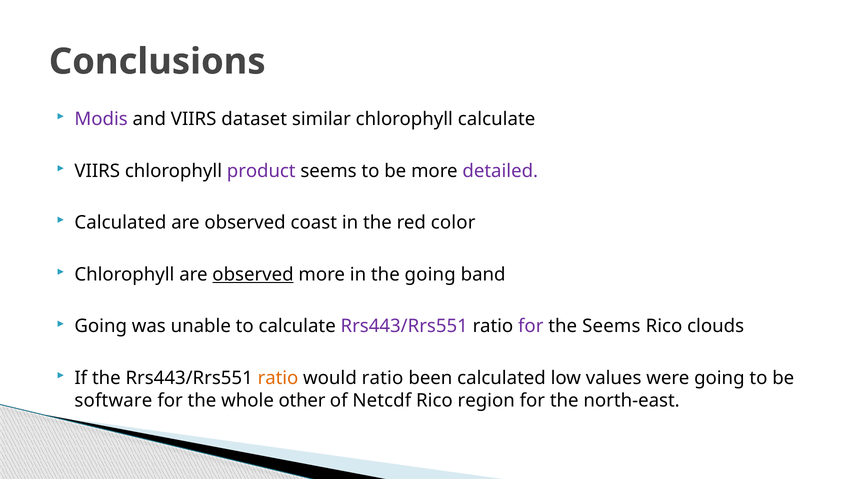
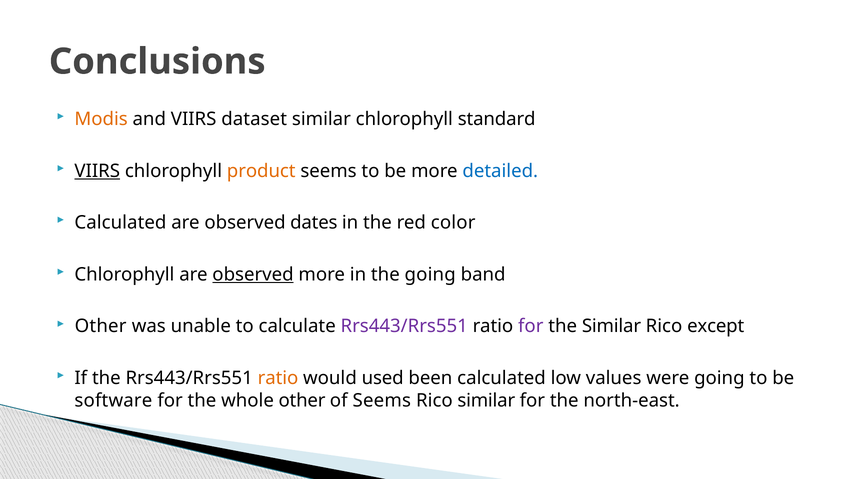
Modis colour: purple -> orange
chlorophyll calculate: calculate -> standard
VIIRS at (97, 171) underline: none -> present
product colour: purple -> orange
detailed colour: purple -> blue
coast: coast -> dates
Going at (101, 326): Going -> Other
the Seems: Seems -> Similar
clouds: clouds -> except
would ratio: ratio -> used
of Netcdf: Netcdf -> Seems
Rico region: region -> similar
